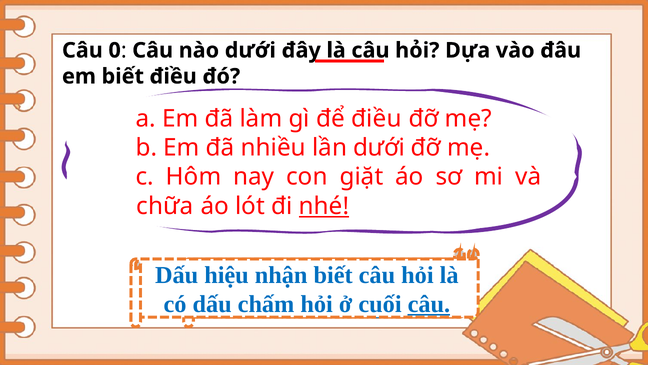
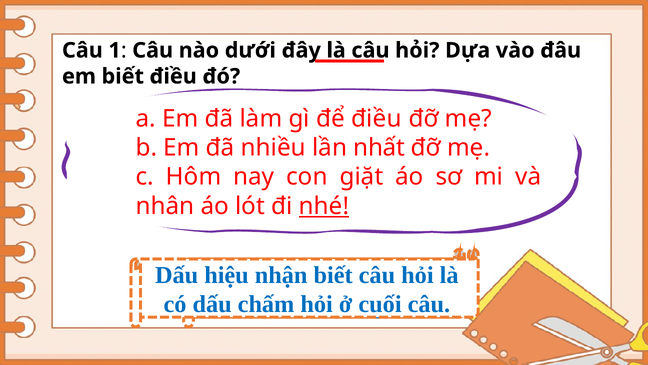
0: 0 -> 1
lần dưới: dưới -> nhất
chữa: chữa -> nhân
câu at (429, 304) underline: present -> none
